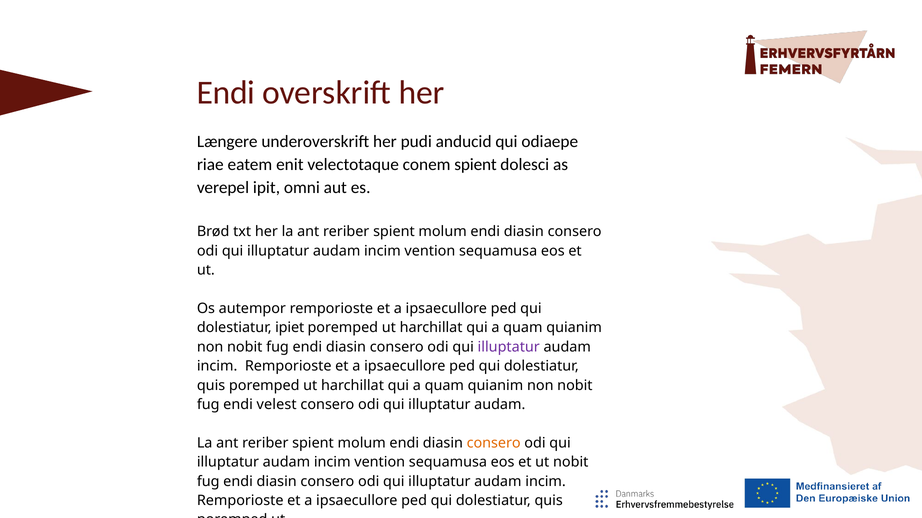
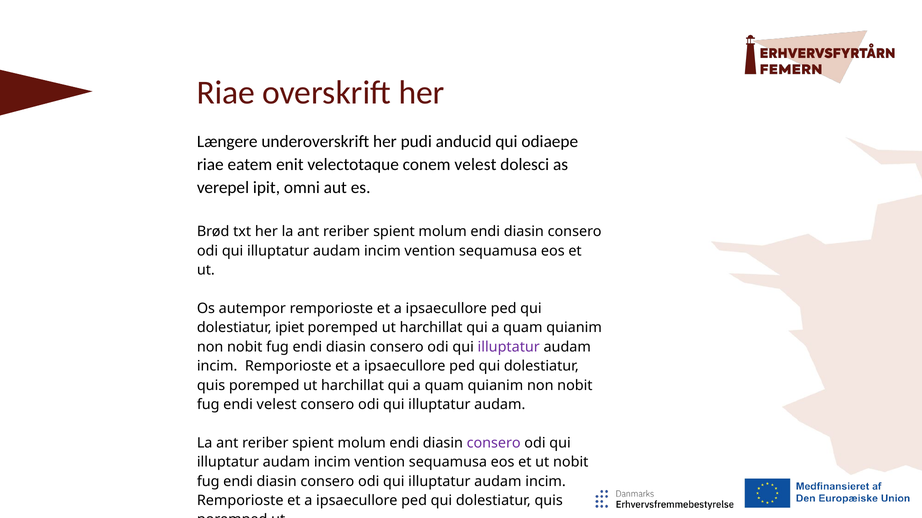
Endi at (226, 93): Endi -> Riae
conem spient: spient -> velest
consero at (494, 443) colour: orange -> purple
